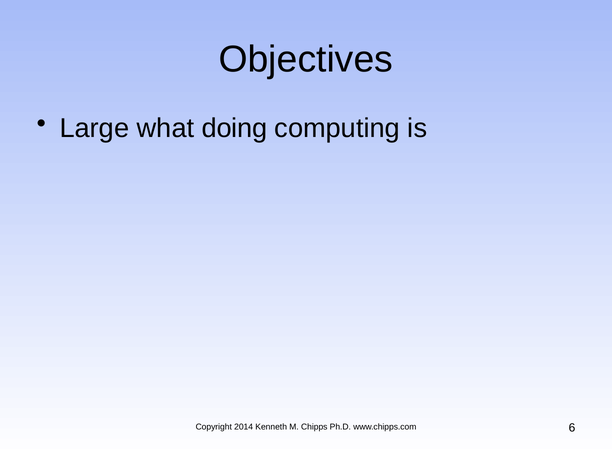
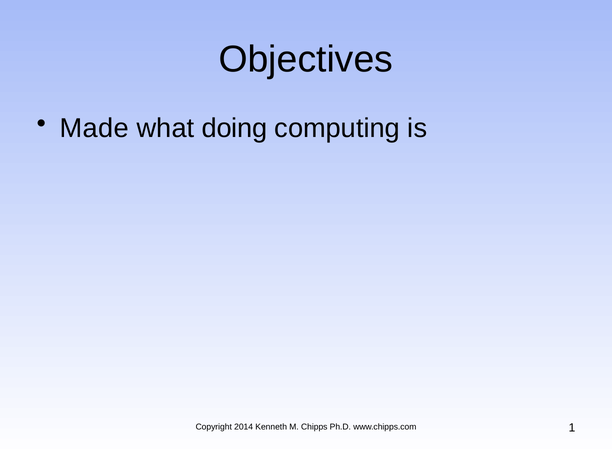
Large: Large -> Made
6: 6 -> 1
